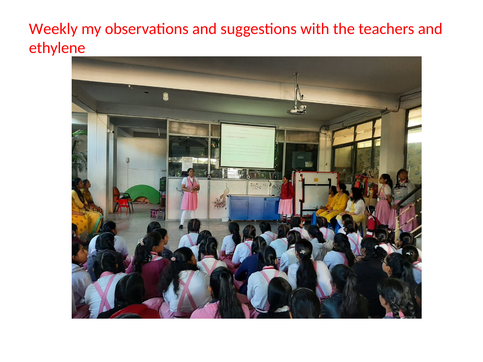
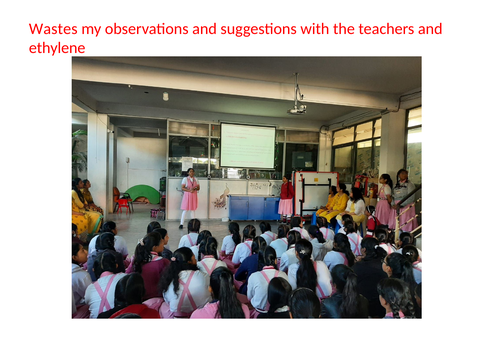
Weekly: Weekly -> Wastes
